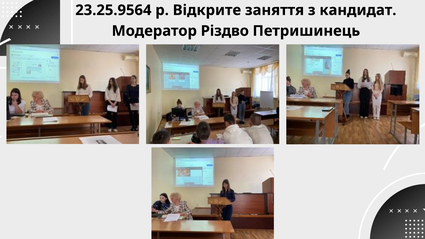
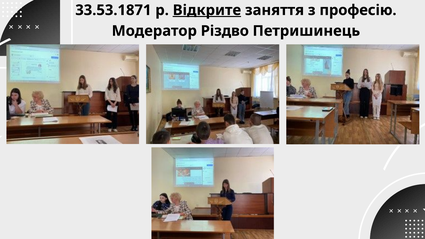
23.25.9564: 23.25.9564 -> 33.53.1871
Відкрите underline: none -> present
кандидат: кандидат -> професію
